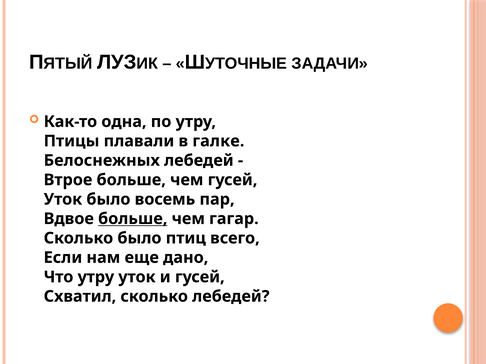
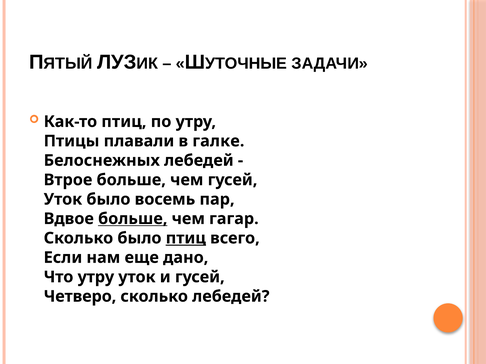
Как-то одна: одна -> птиц
птиц at (186, 238) underline: none -> present
Схватил: Схватил -> Четверо
